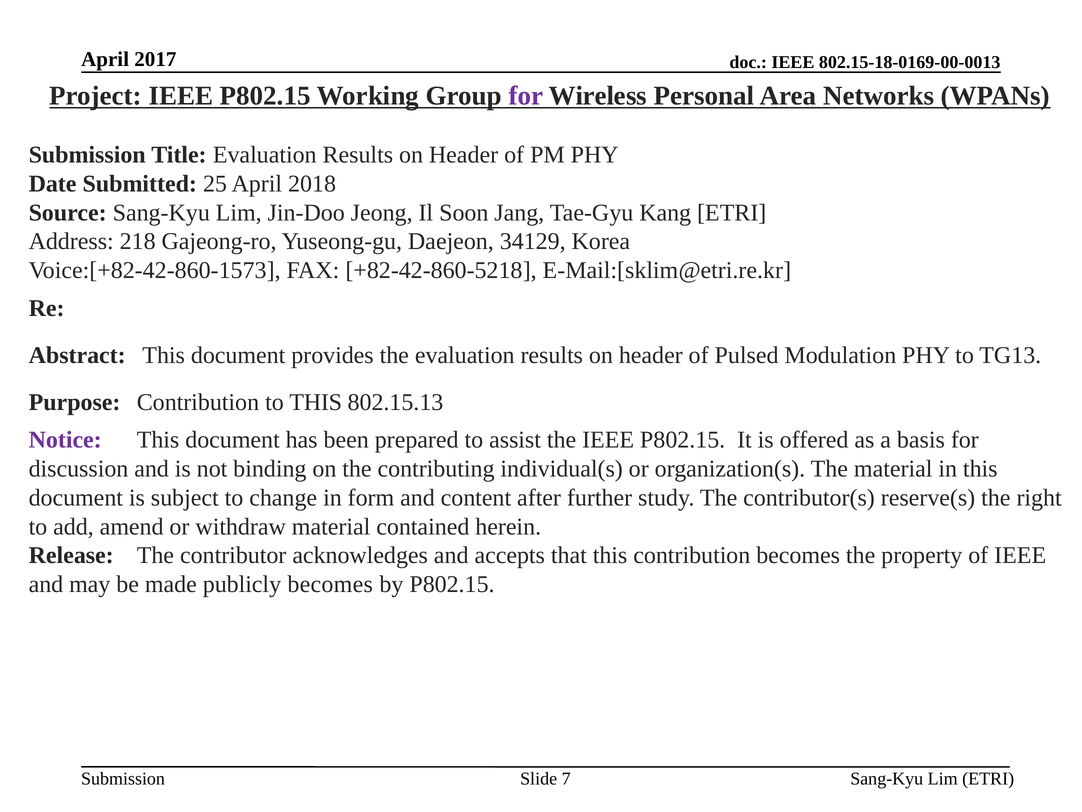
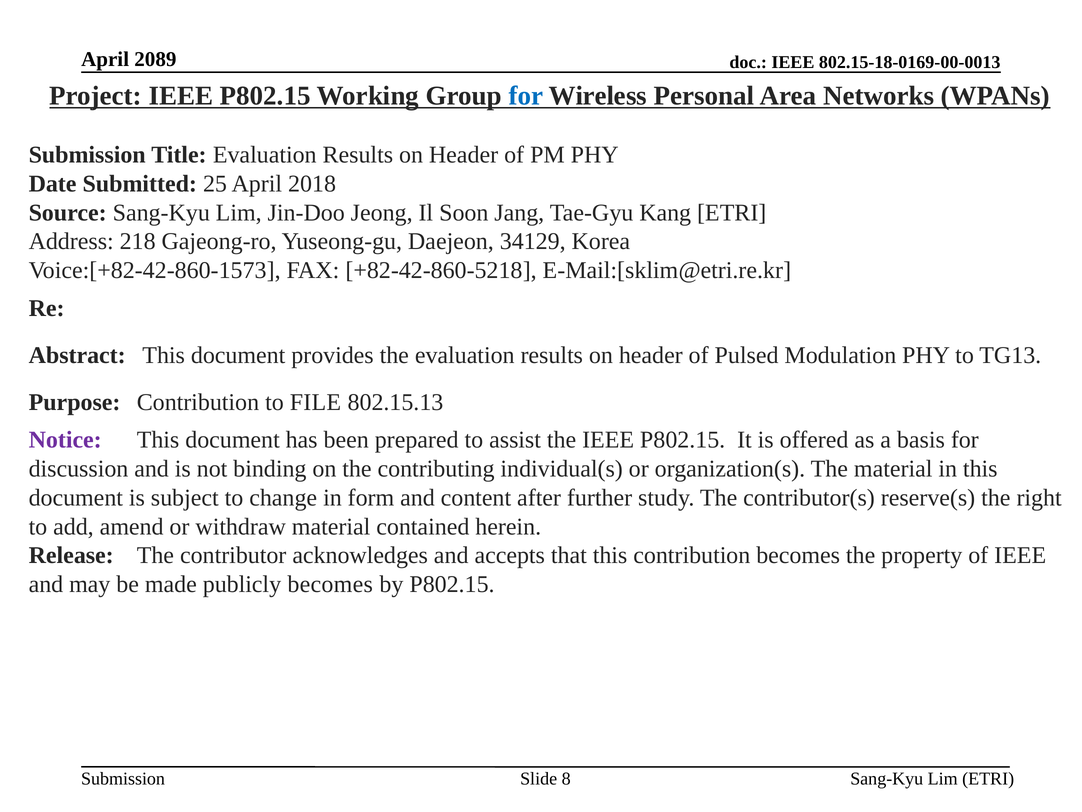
2017: 2017 -> 2089
for at (526, 96) colour: purple -> blue
to THIS: THIS -> FILE
7: 7 -> 8
